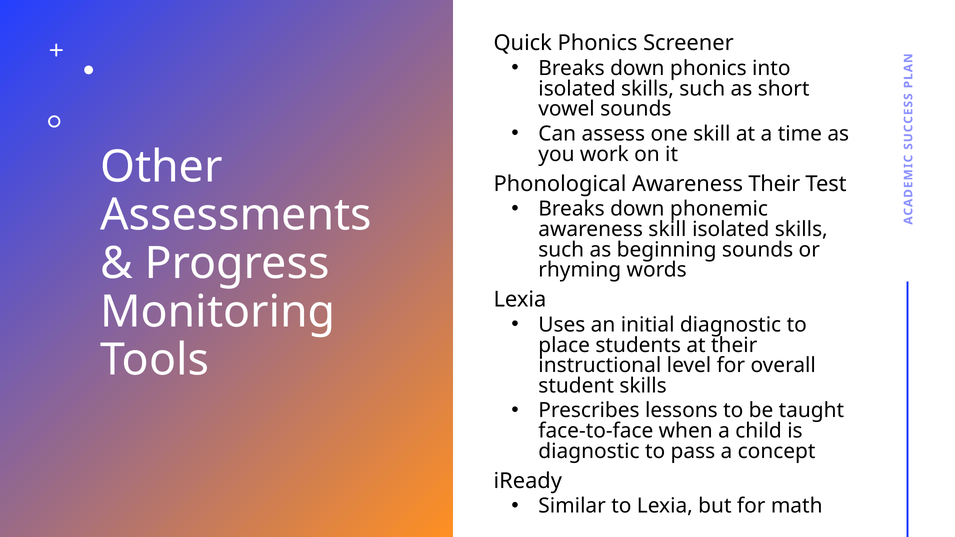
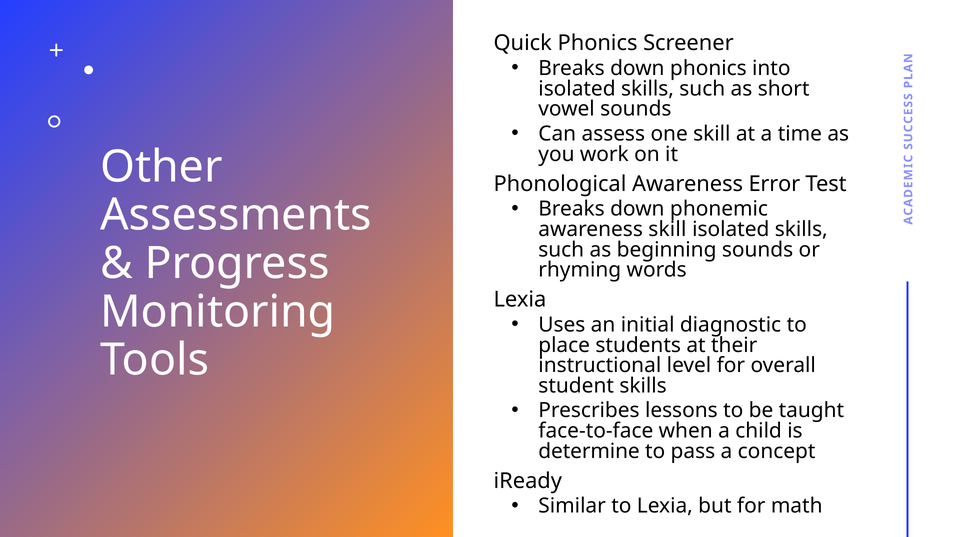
Awareness Their: Their -> Error
diagnostic at (589, 451): diagnostic -> determine
